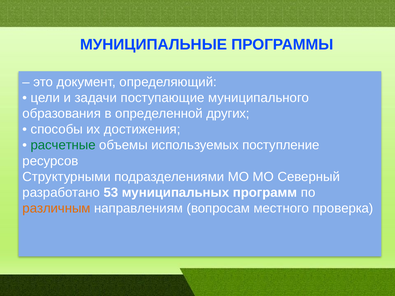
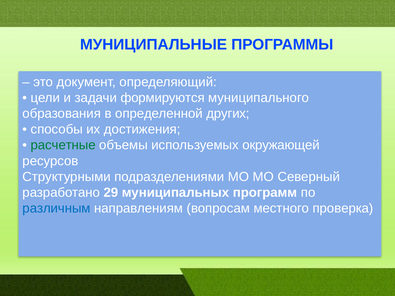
поступающие: поступающие -> формируются
поступление: поступление -> окружающей
53: 53 -> 29
различным colour: orange -> blue
